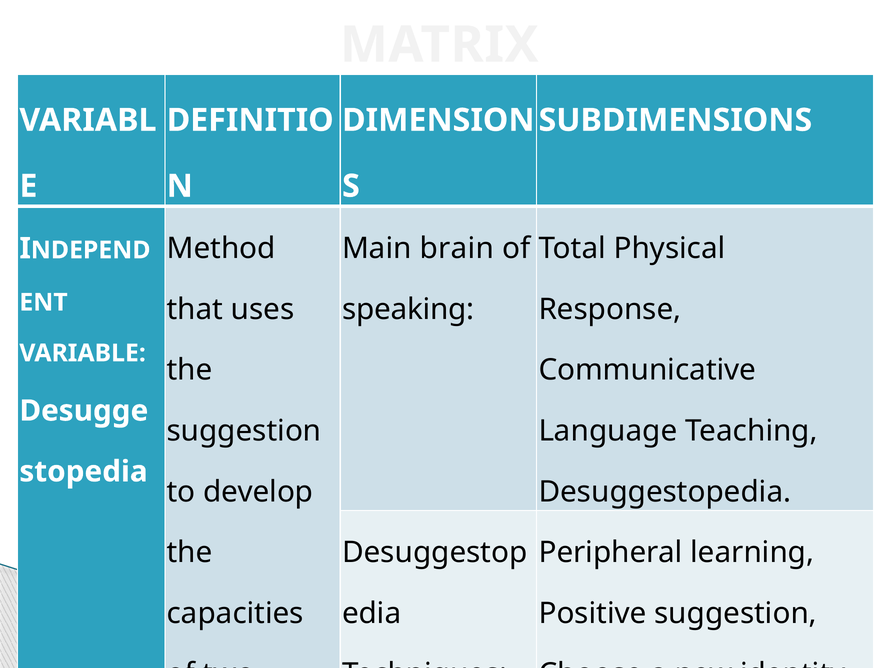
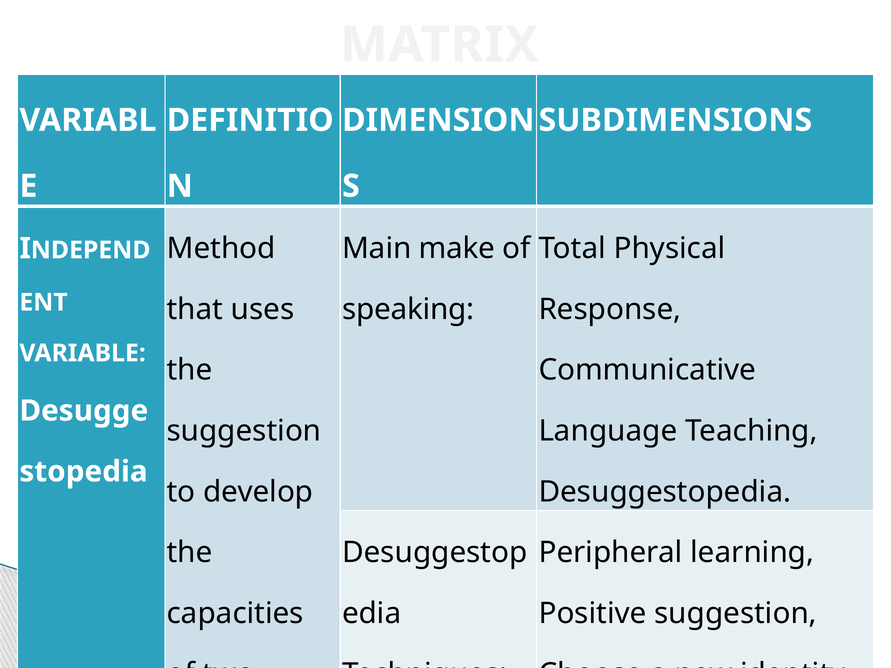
Main brain: brain -> make
